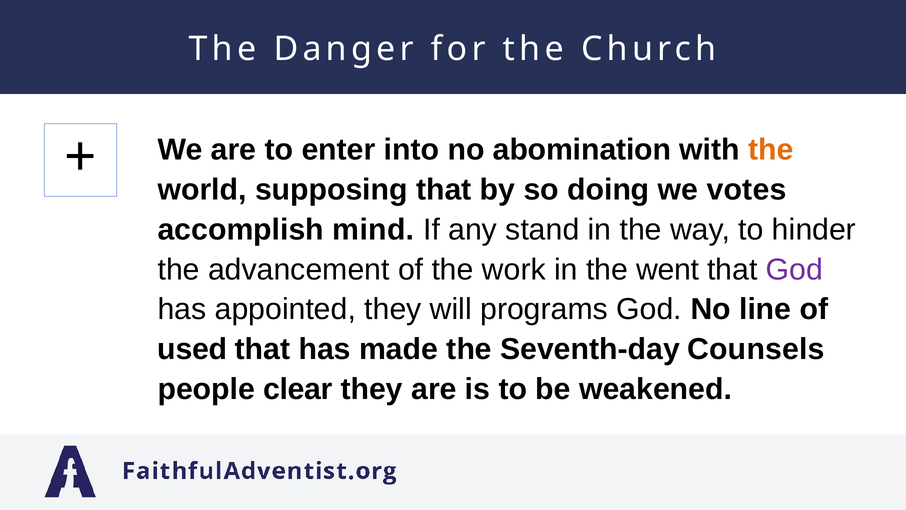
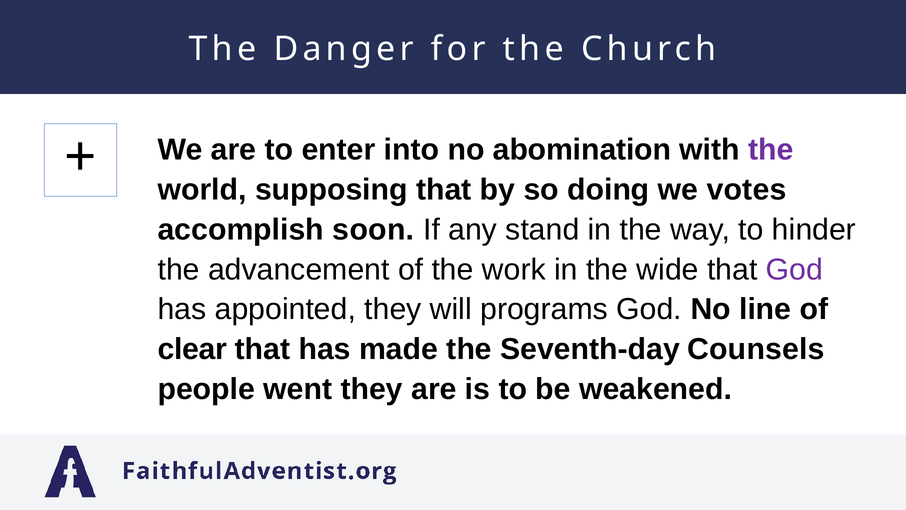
the at (771, 150) colour: orange -> purple
mind: mind -> soon
went: went -> wide
used: used -> clear
clear: clear -> went
